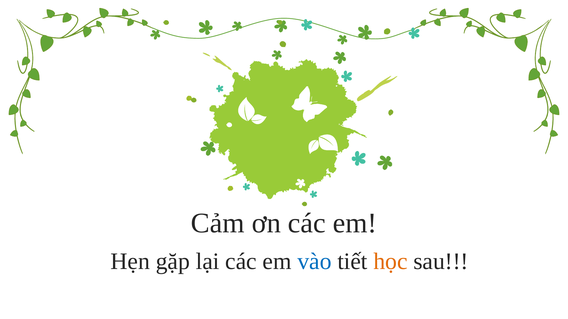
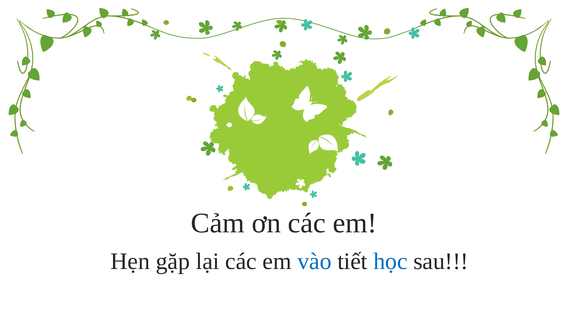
học colour: orange -> blue
